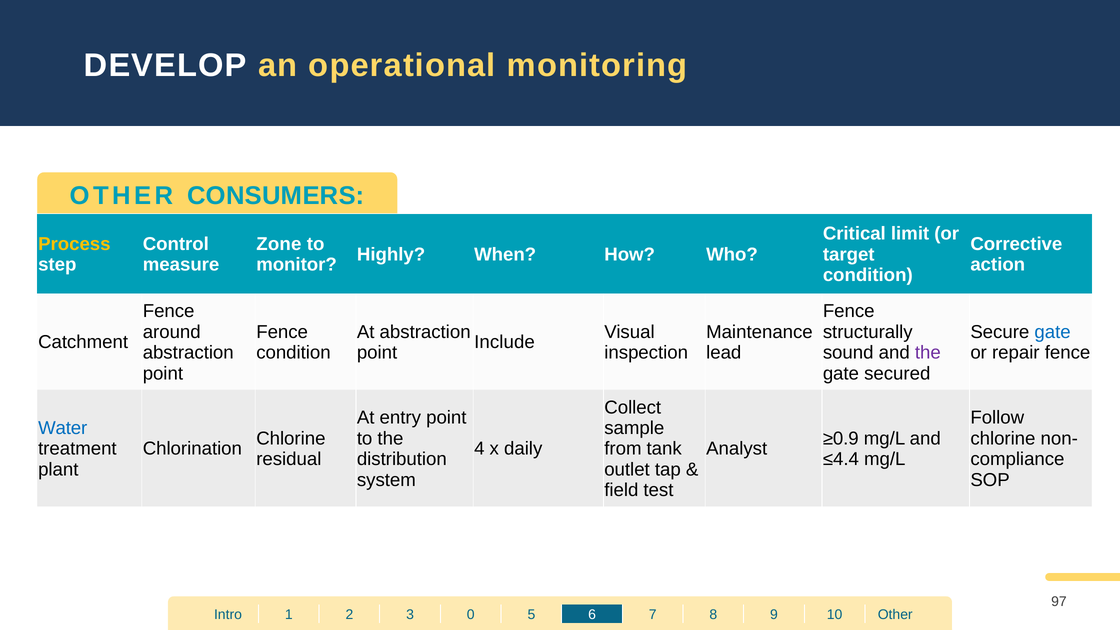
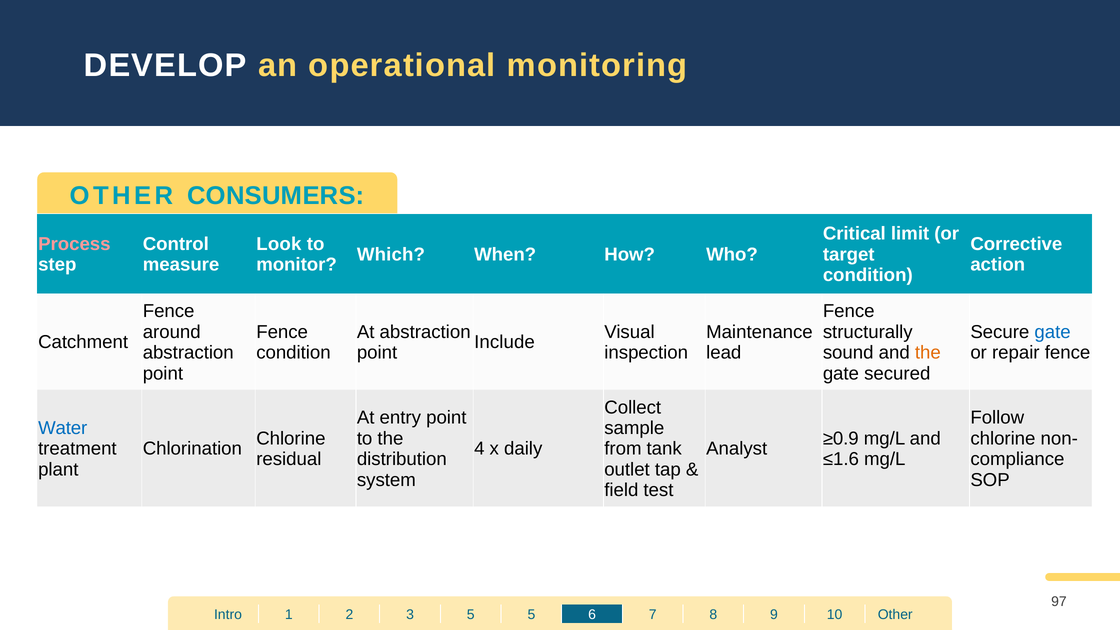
Process colour: yellow -> pink
Zone: Zone -> Look
Highly: Highly -> Which
the at (928, 353) colour: purple -> orange
≤4.4: ≤4.4 -> ≤1.6
0 at (471, 614): 0 -> 5
